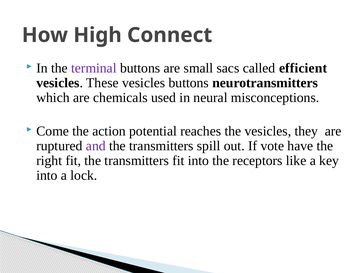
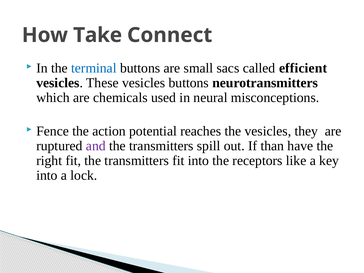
High: High -> Take
terminal colour: purple -> blue
Come: Come -> Fence
vote: vote -> than
